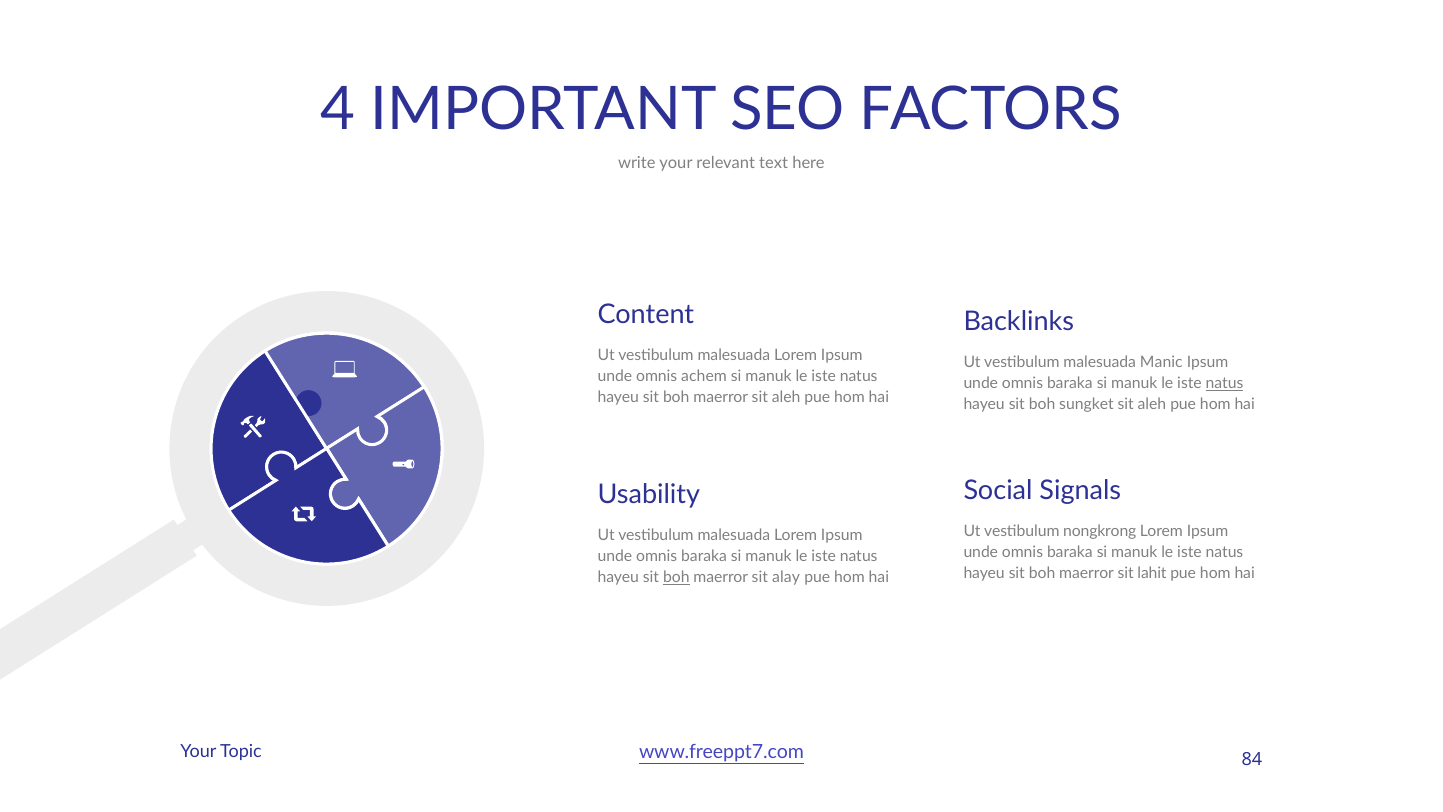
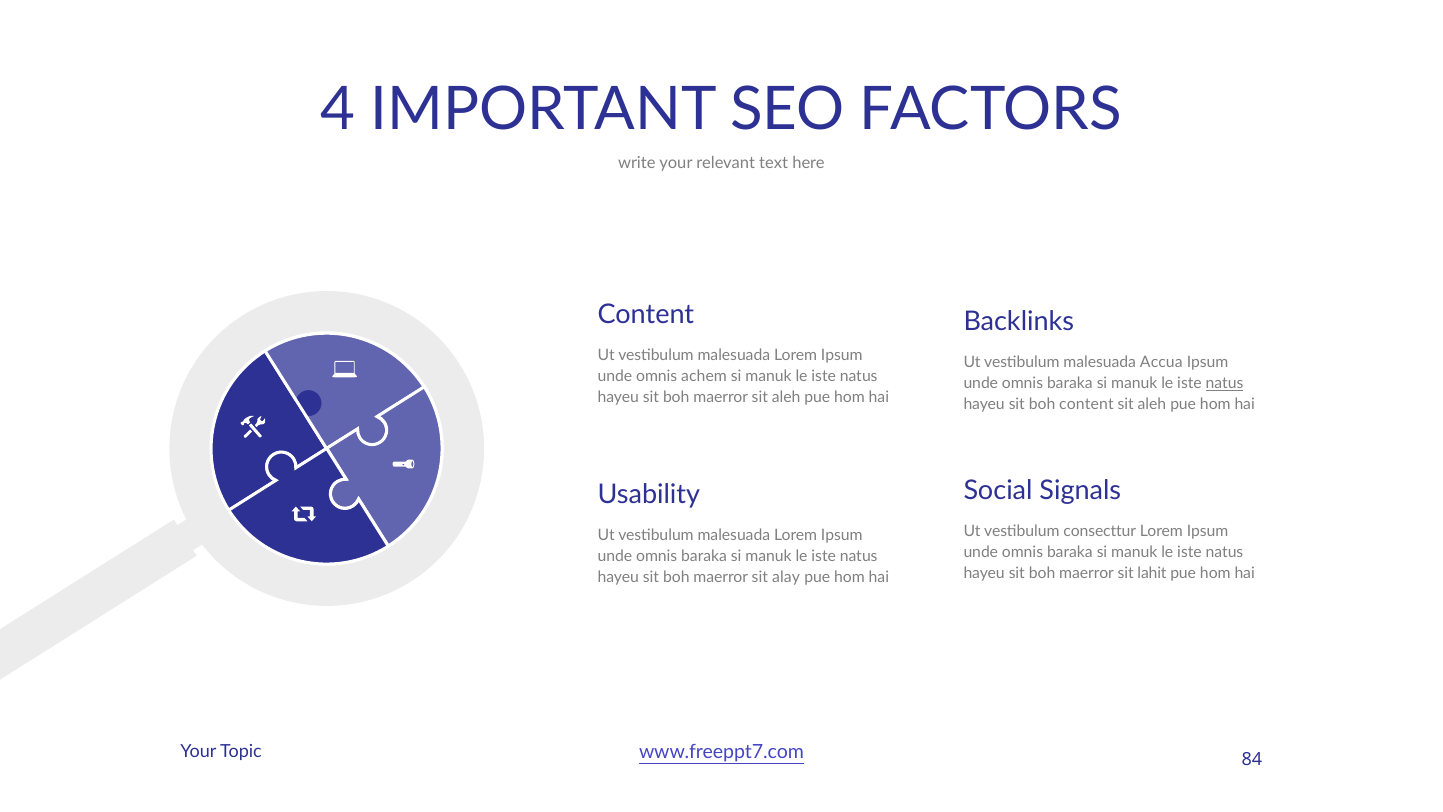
Manic: Manic -> Accua
boh sungket: sungket -> content
nongkrong: nongkrong -> consecttur
boh at (676, 578) underline: present -> none
